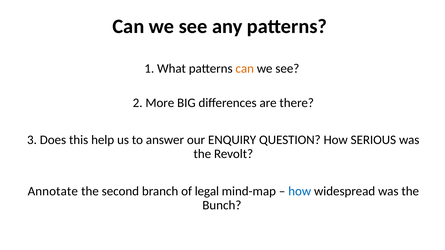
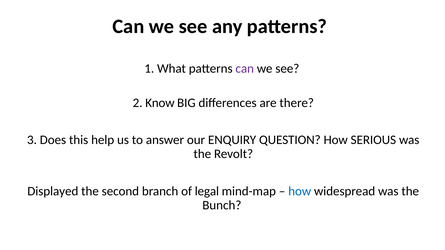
can at (245, 69) colour: orange -> purple
More: More -> Know
Annotate: Annotate -> Displayed
